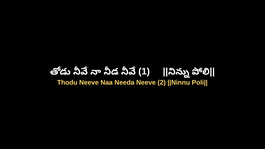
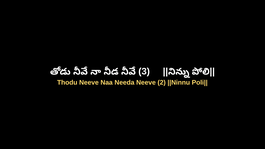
1: 1 -> 3
